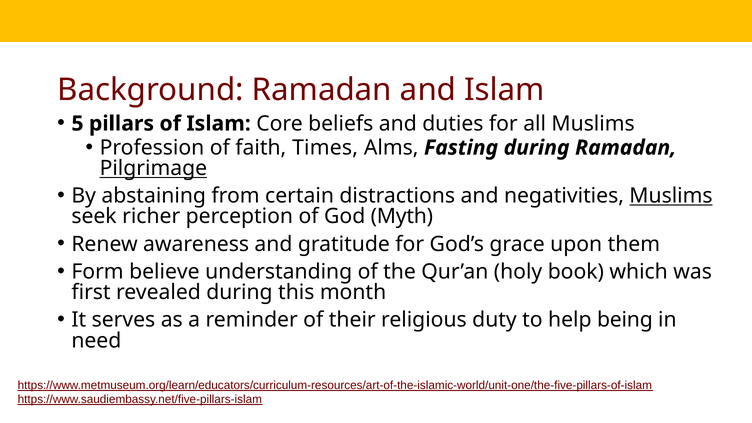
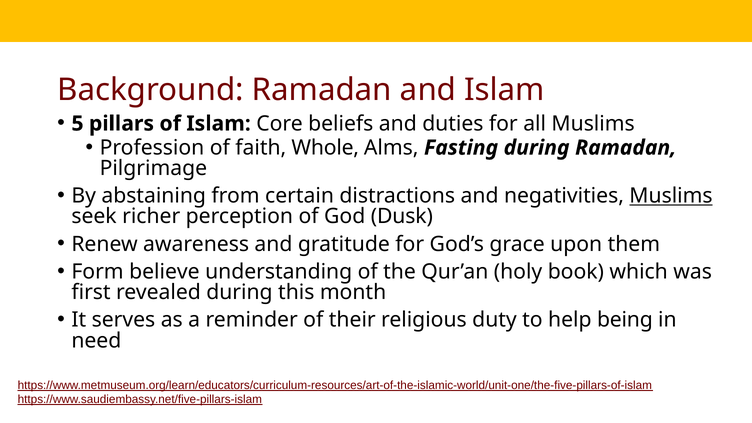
Times: Times -> Whole
Pilgrimage underline: present -> none
Myth: Myth -> Dusk
